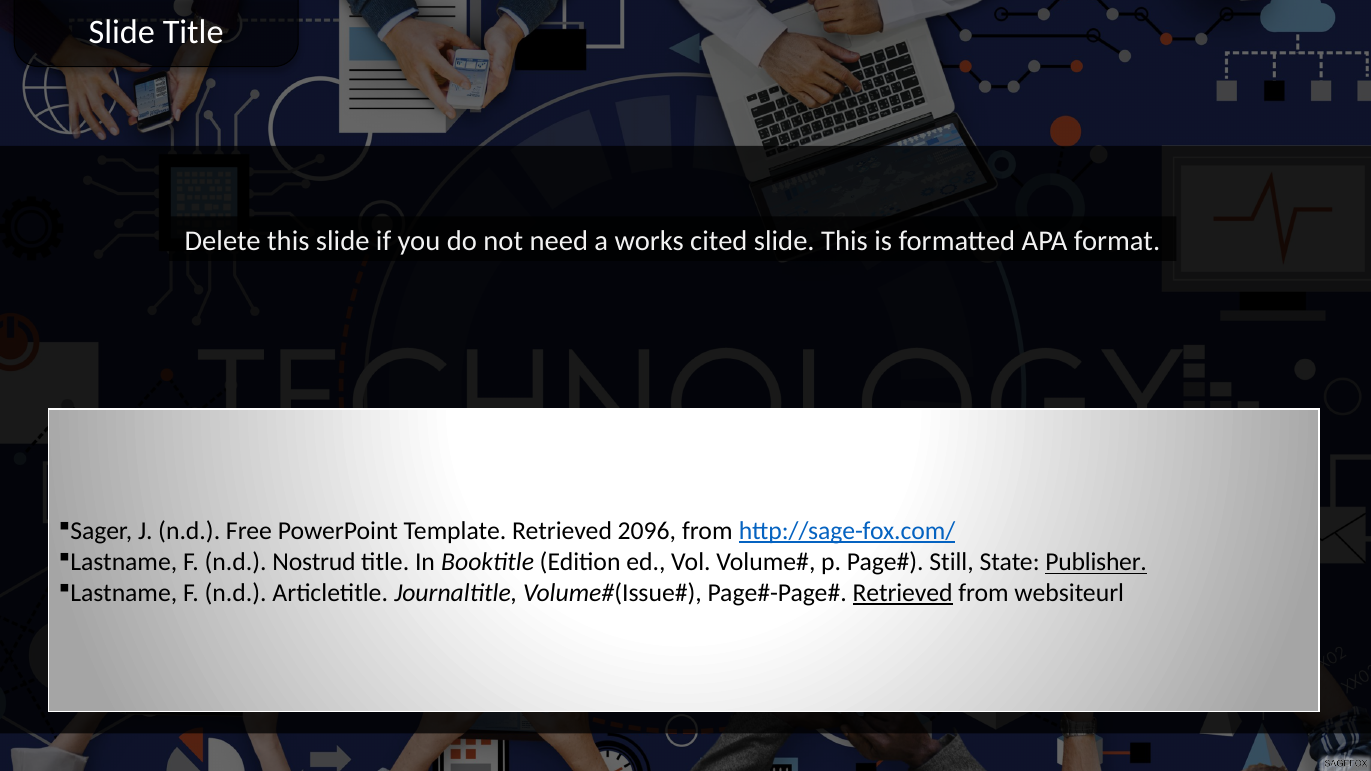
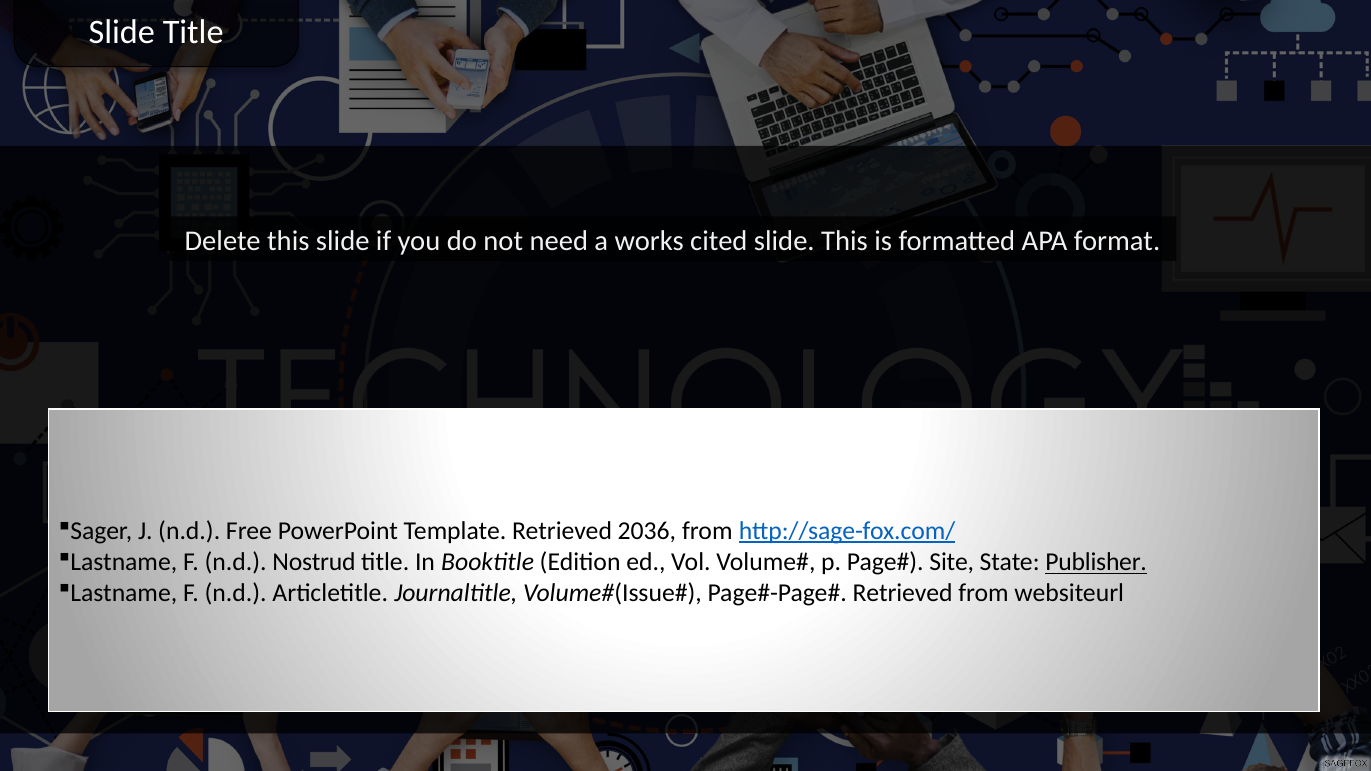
2096: 2096 -> 2036
Still: Still -> Site
Retrieved at (903, 593) underline: present -> none
